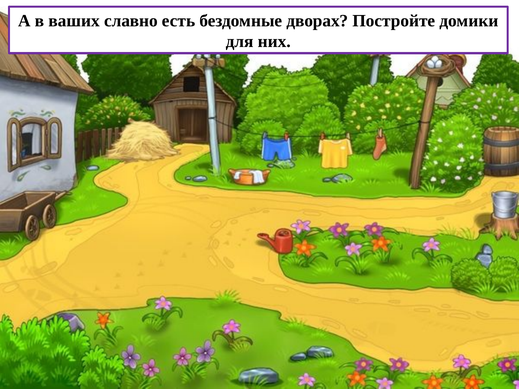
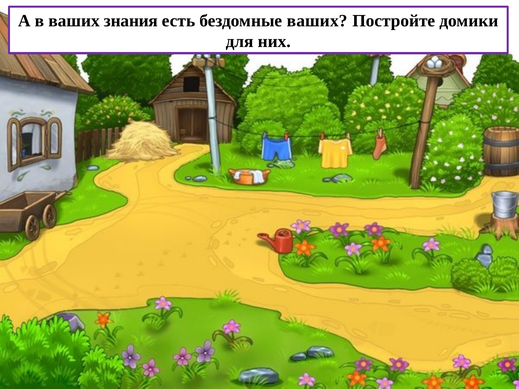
славно: славно -> знания
бездомные дворах: дворах -> ваших
